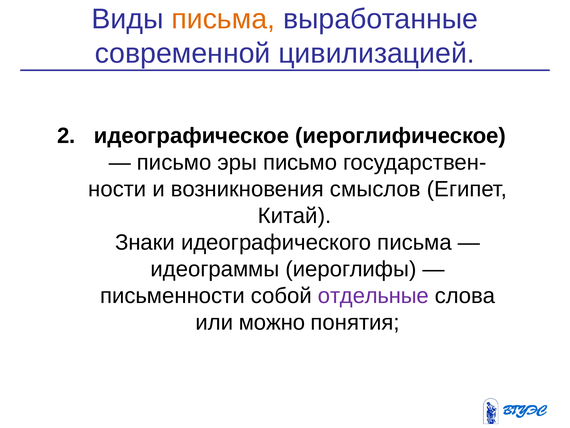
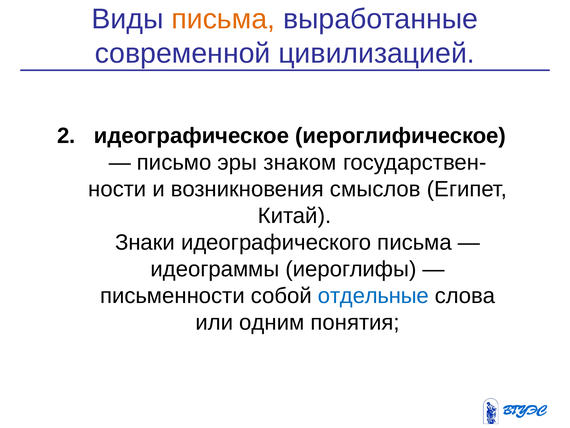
эры письмо: письмо -> знаком
отдельные colour: purple -> blue
можно: можно -> одним
